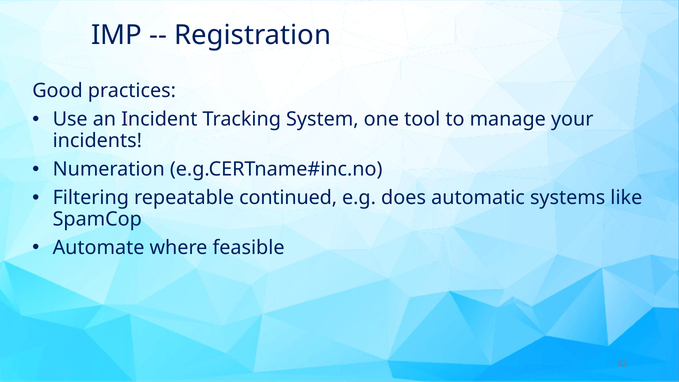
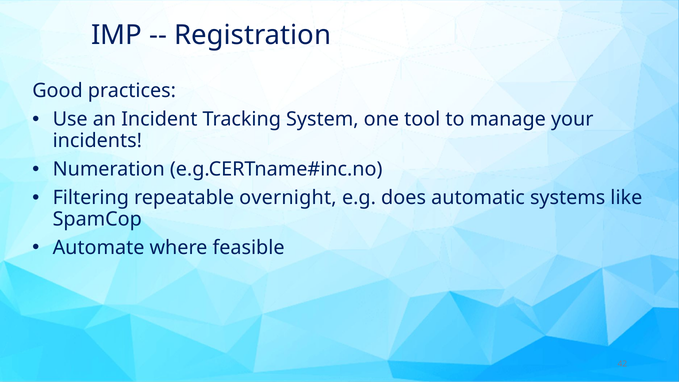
continued: continued -> overnight
